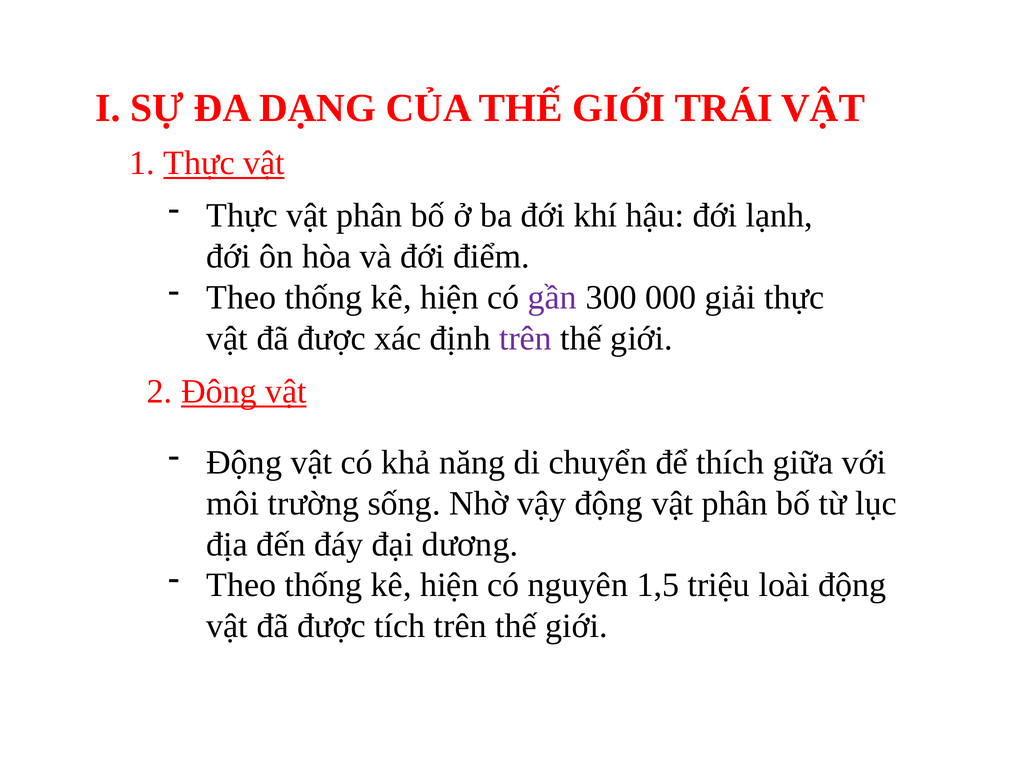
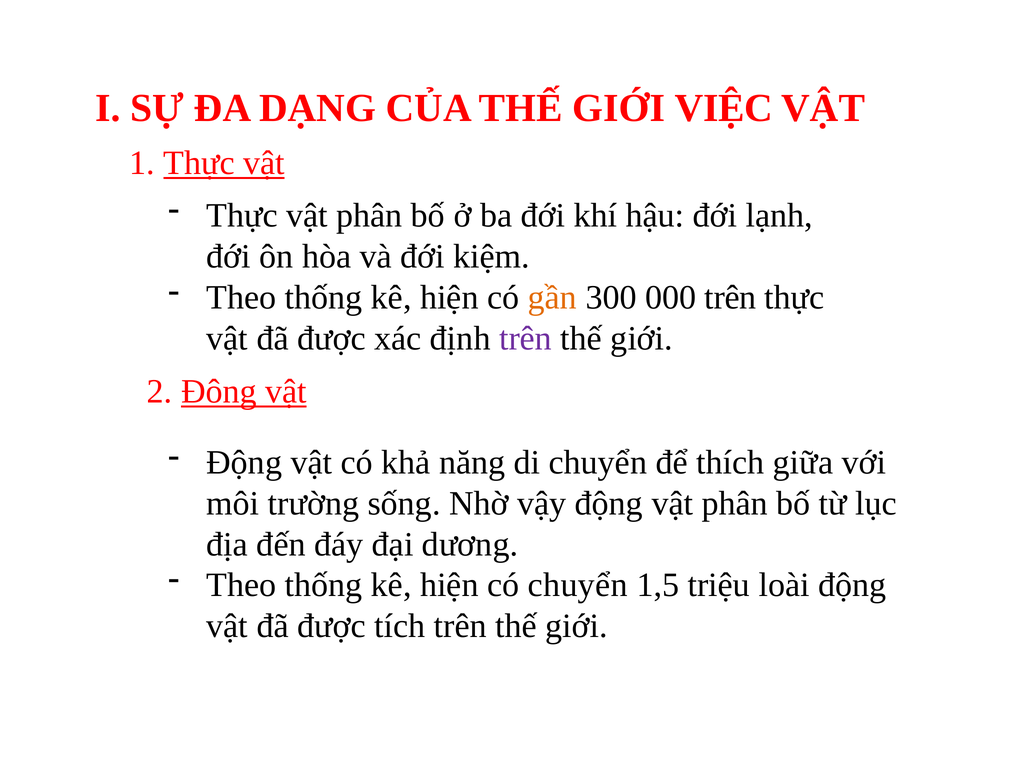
TRÁI: TRÁI -> VIỆC
điểm: điểm -> kiệm
gần colour: purple -> orange
000 giải: giải -> trên
có nguyên: nguyên -> chuyển
